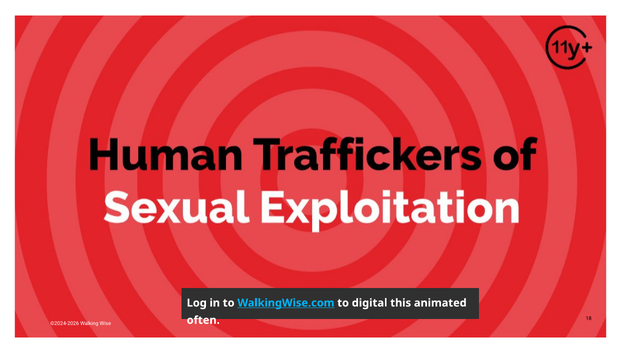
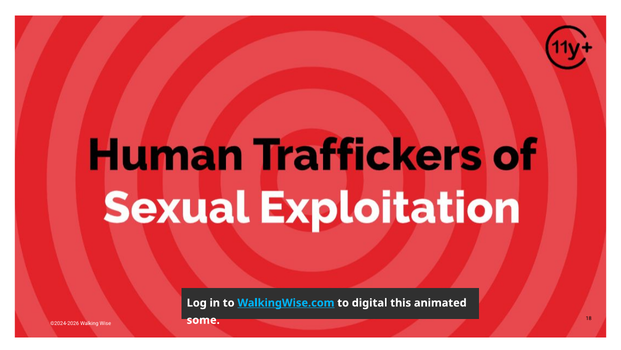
often: often -> some
